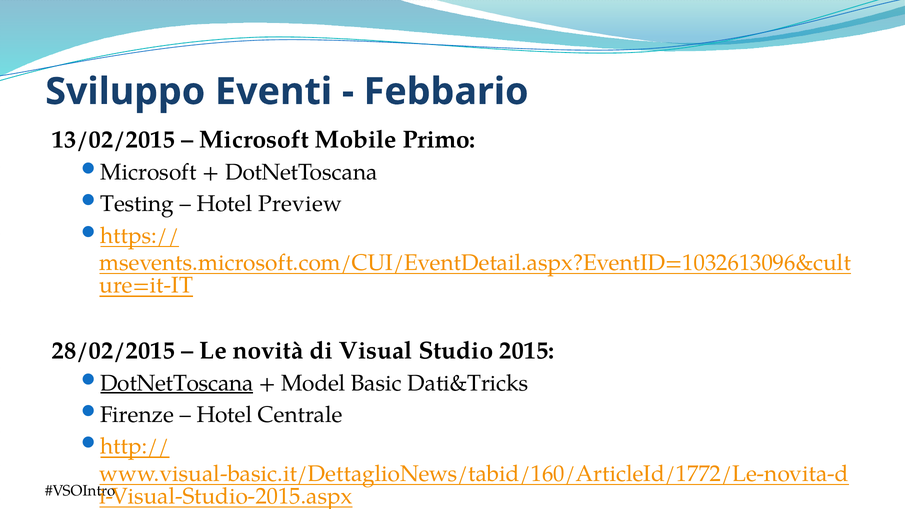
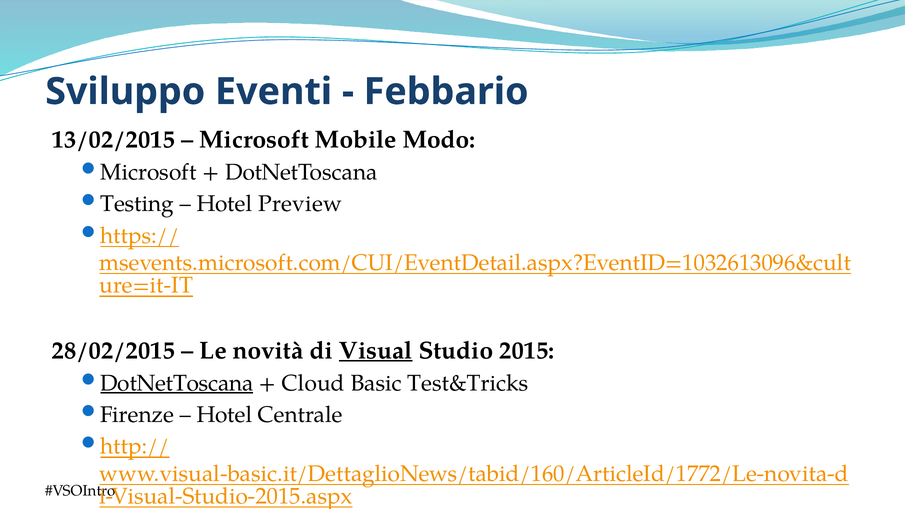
Primo: Primo -> Modo
Visual underline: none -> present
Model: Model -> Cloud
Dati&Tricks: Dati&Tricks -> Test&Tricks
